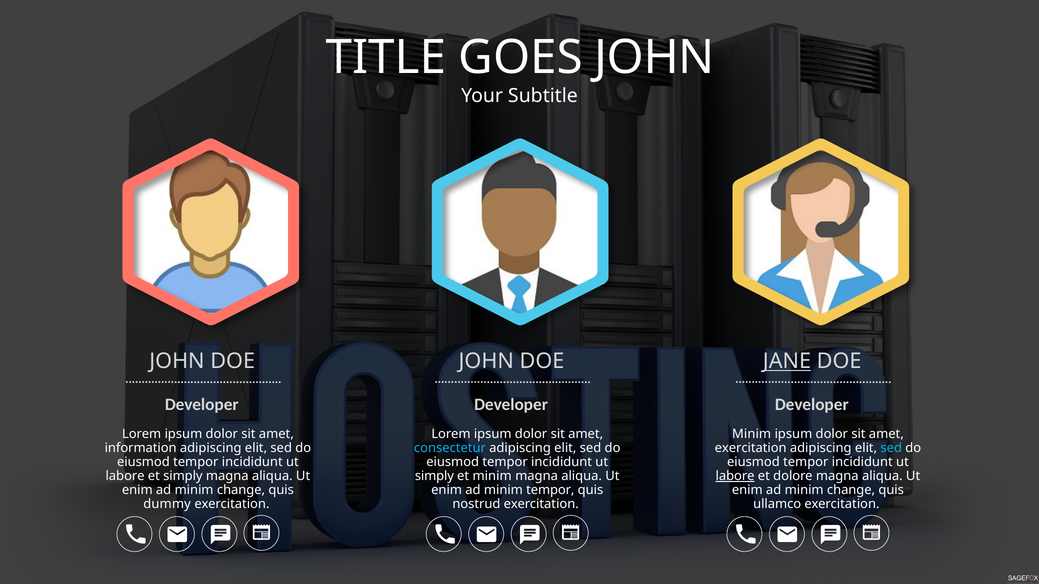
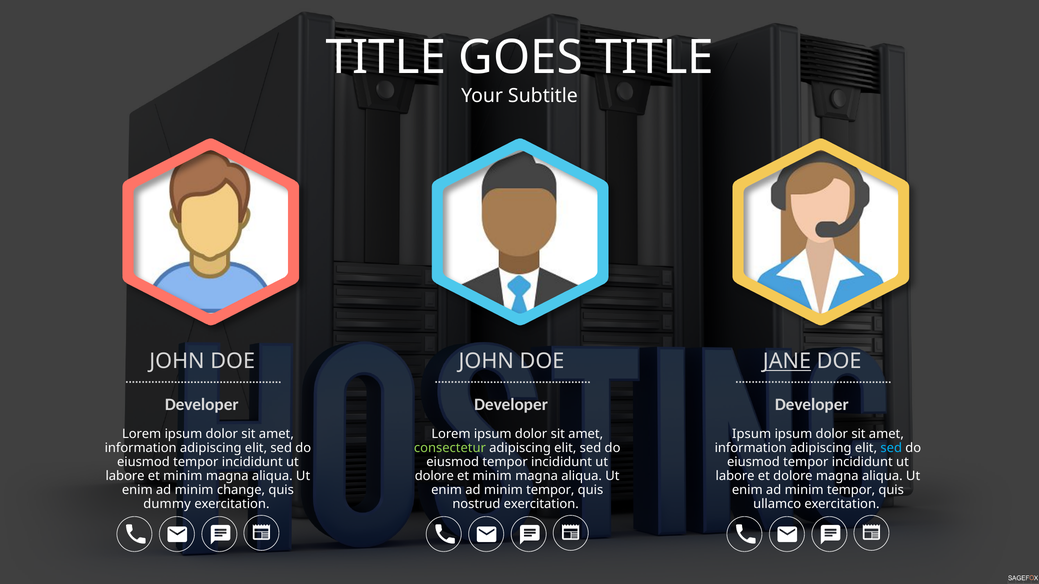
GOES JOHN: JOHN -> TITLE
Minim at (752, 434): Minim -> Ipsum
consectetur colour: light blue -> light green
exercitation at (751, 448): exercitation -> information
labore et simply: simply -> minim
simply at (434, 476): simply -> dolore
labore at (735, 476) underline: present -> none
change at (851, 490): change -> tempor
